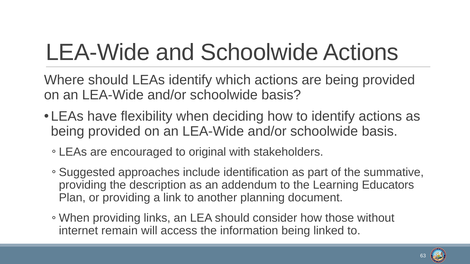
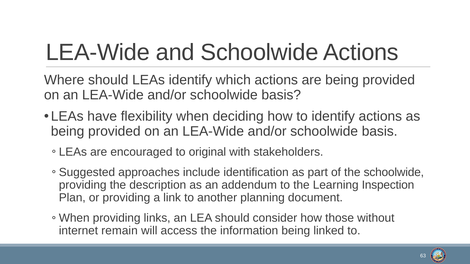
the summative: summative -> schoolwide
Educators: Educators -> Inspection
